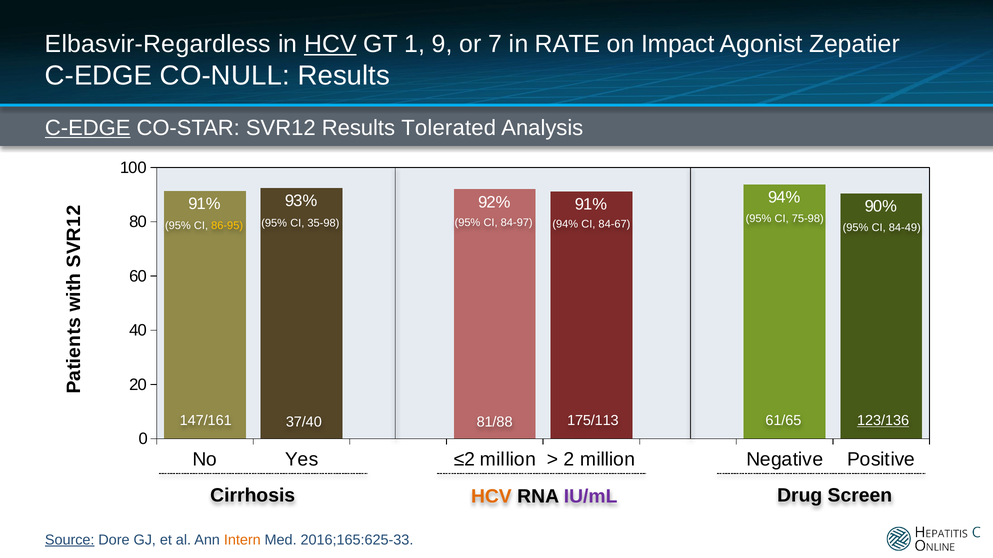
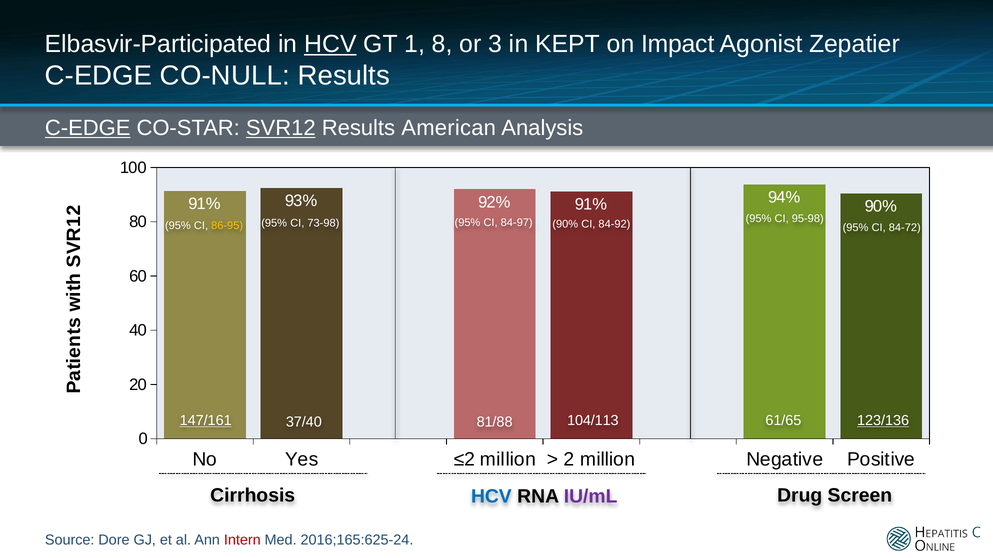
Elbasvir-Regardless: Elbasvir-Regardless -> Elbasvir-Participated
9: 9 -> 8
7: 7 -> 3
RATE: RATE -> KEPT
SVR12 underline: none -> present
Tolerated: Tolerated -> American
35-98: 35-98 -> 73-98
84-97 94%: 94% -> 90%
84-67: 84-67 -> 84-92
75-98: 75-98 -> 95-98
84-49: 84-49 -> 84-72
147/161 underline: none -> present
175/113: 175/113 -> 104/113
HCV at (491, 497) colour: orange -> blue
Source underline: present -> none
Intern colour: orange -> red
2016;165:625-33: 2016;165:625-33 -> 2016;165:625-24
